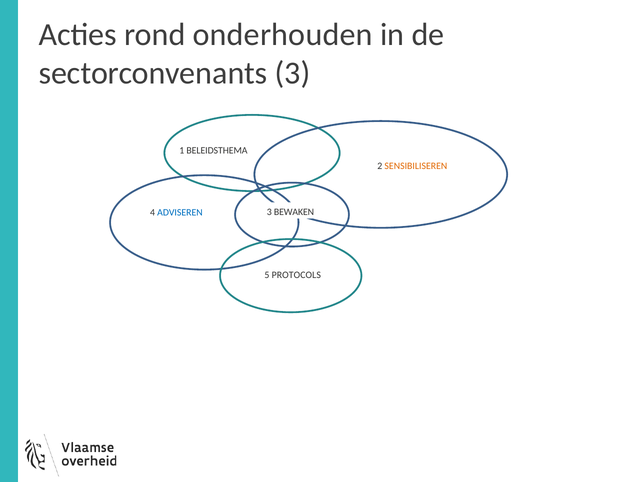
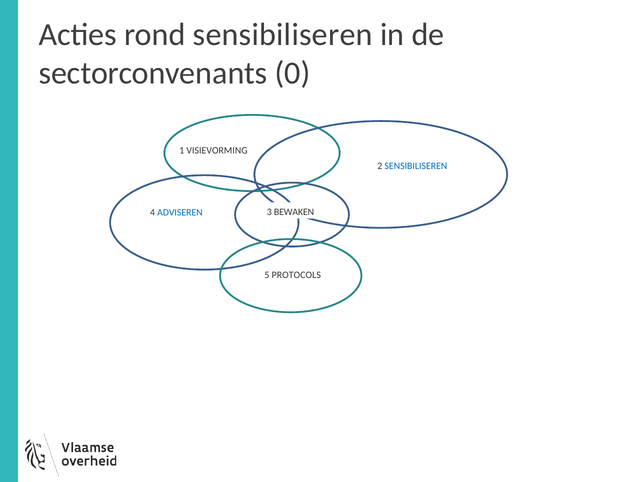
rond onderhouden: onderhouden -> sensibiliseren
sectorconvenants 3: 3 -> 0
BELEIDSTHEMA: BELEIDSTHEMA -> VISIEVORMING
SENSIBILISEREN at (416, 166) colour: orange -> blue
